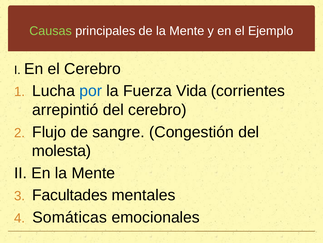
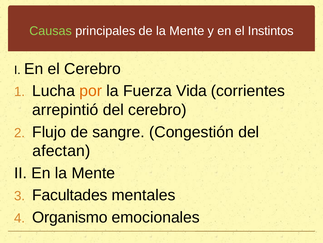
Ejemplo: Ejemplo -> Instintos
por colour: blue -> orange
molesta: molesta -> afectan
Somáticas: Somáticas -> Organismo
